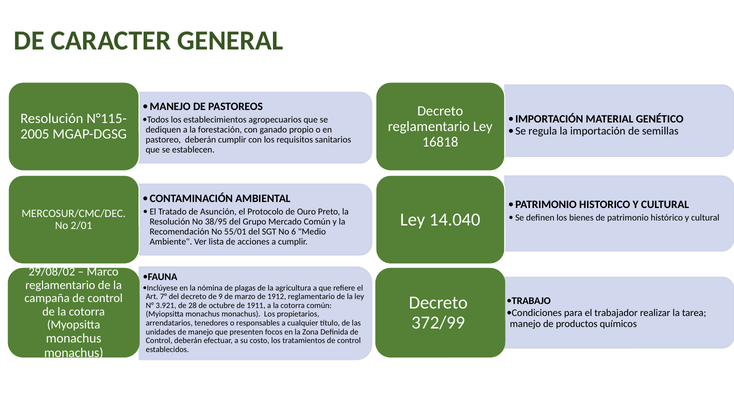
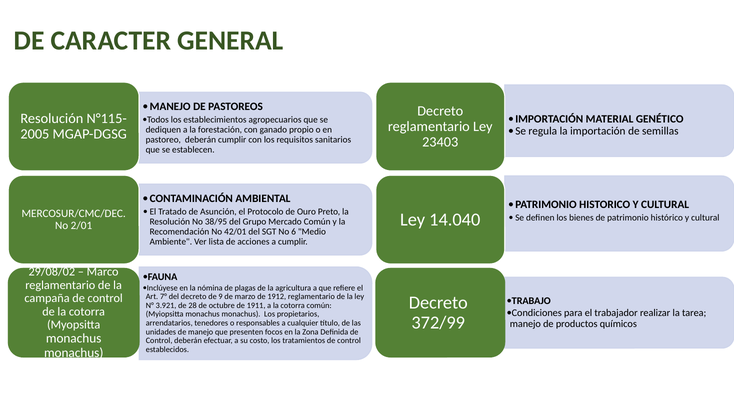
16818: 16818 -> 23403
55/01: 55/01 -> 42/01
